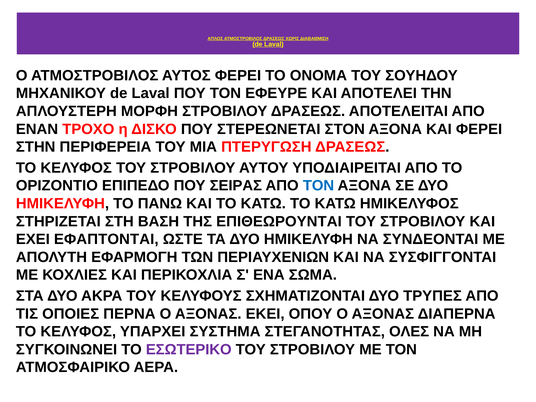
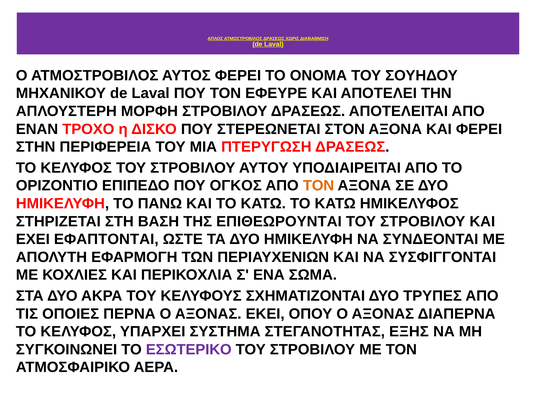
ΣΕΙΡΑΣ: ΣΕΙΡΑΣ -> ΟΓΚΟΣ
ΤΟΝ at (318, 186) colour: blue -> orange
ΟΛΕΣ: ΟΛΕΣ -> ΕΞΗΣ
